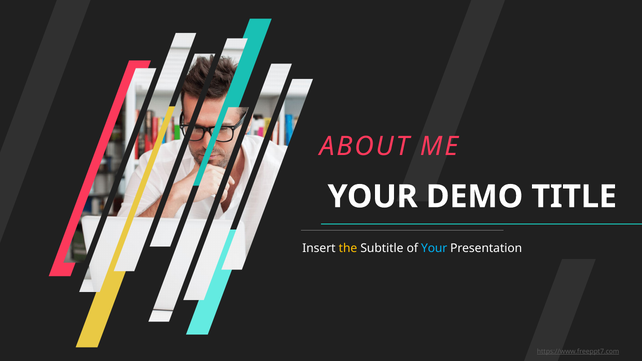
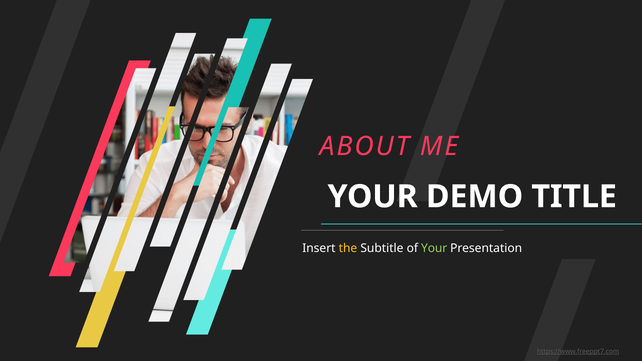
Your at (434, 248) colour: light blue -> light green
